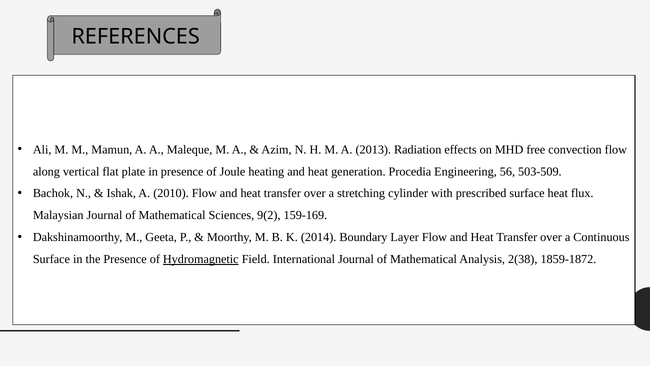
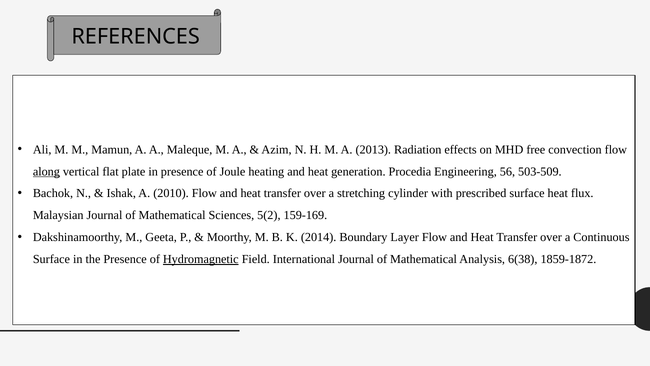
along underline: none -> present
9(2: 9(2 -> 5(2
2(38: 2(38 -> 6(38
